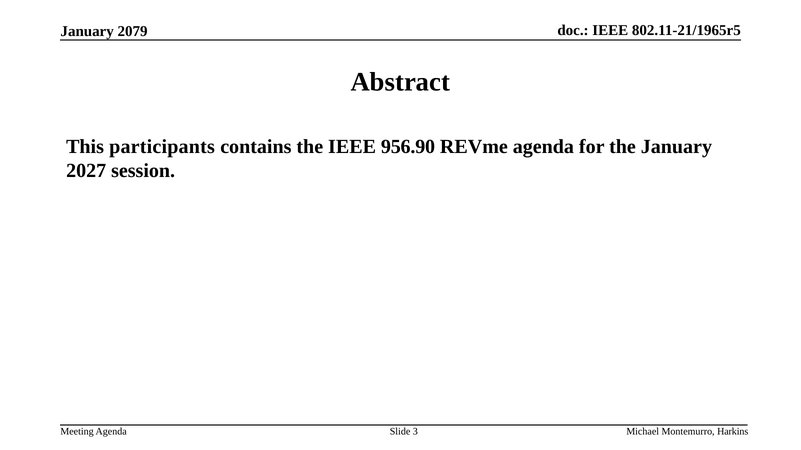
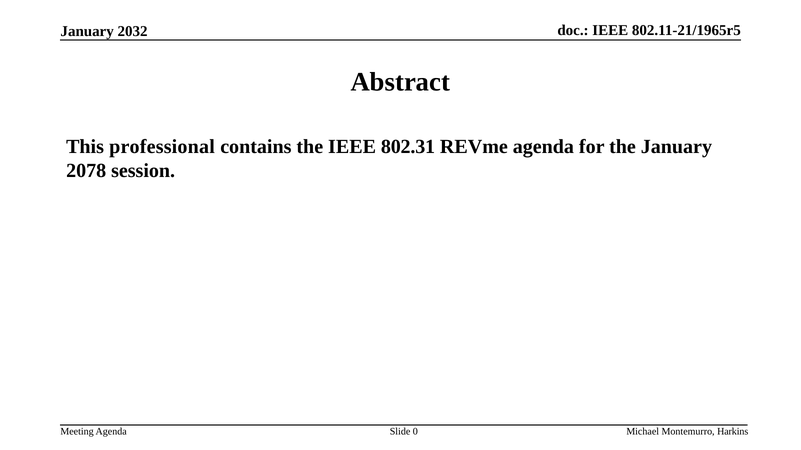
2079: 2079 -> 2032
participants: participants -> professional
956.90: 956.90 -> 802.31
2027: 2027 -> 2078
3: 3 -> 0
